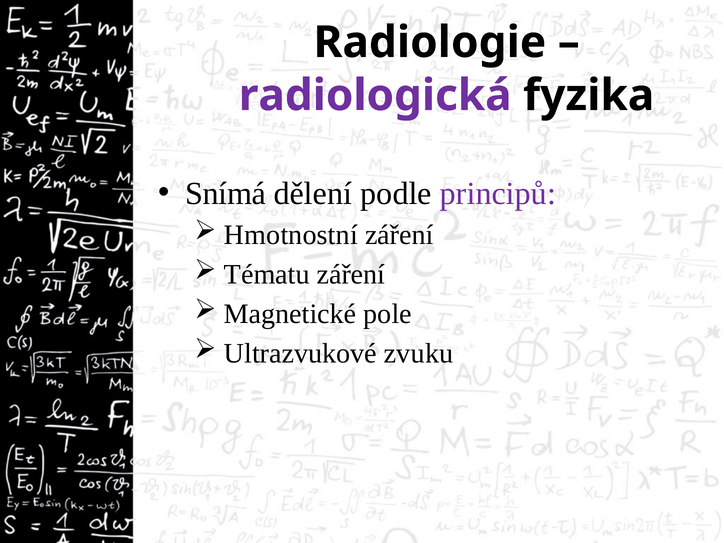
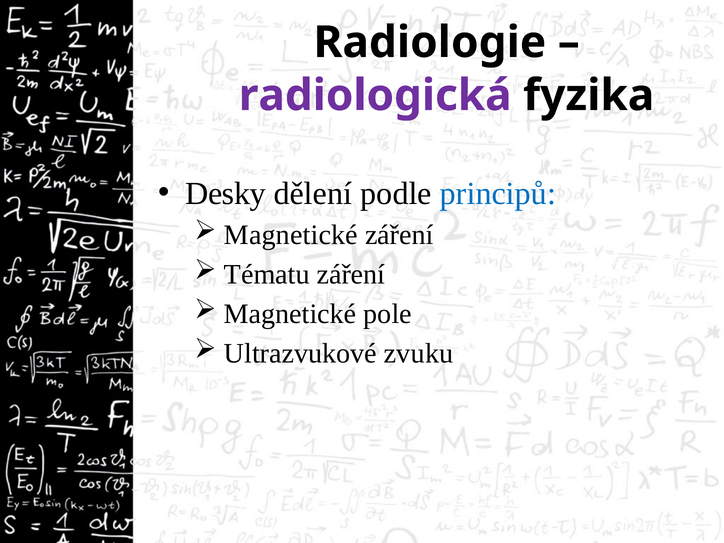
Snímá: Snímá -> Desky
principů colour: purple -> blue
Hmotnostní at (291, 235): Hmotnostní -> Magnetické
